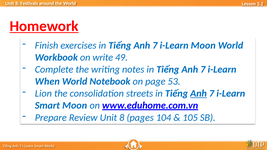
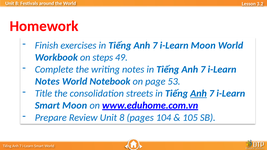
Homework underline: present -> none
write: write -> steps
When at (47, 81): When -> Notes
Lion: Lion -> Title
